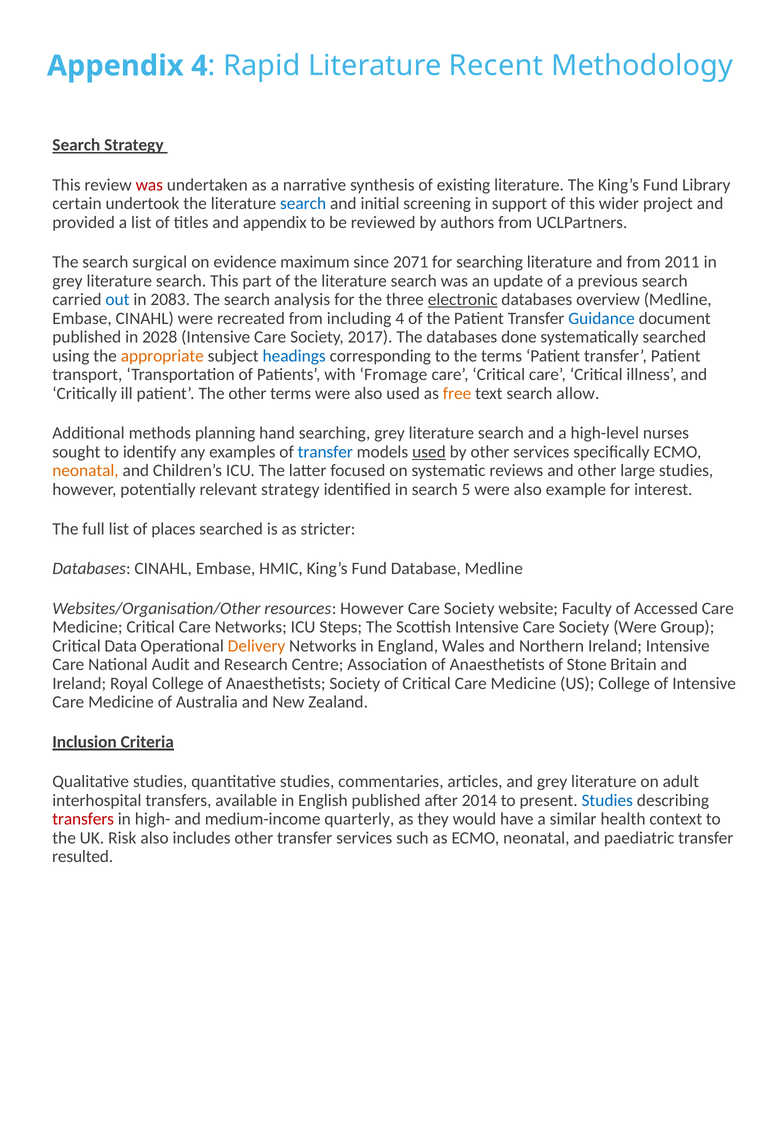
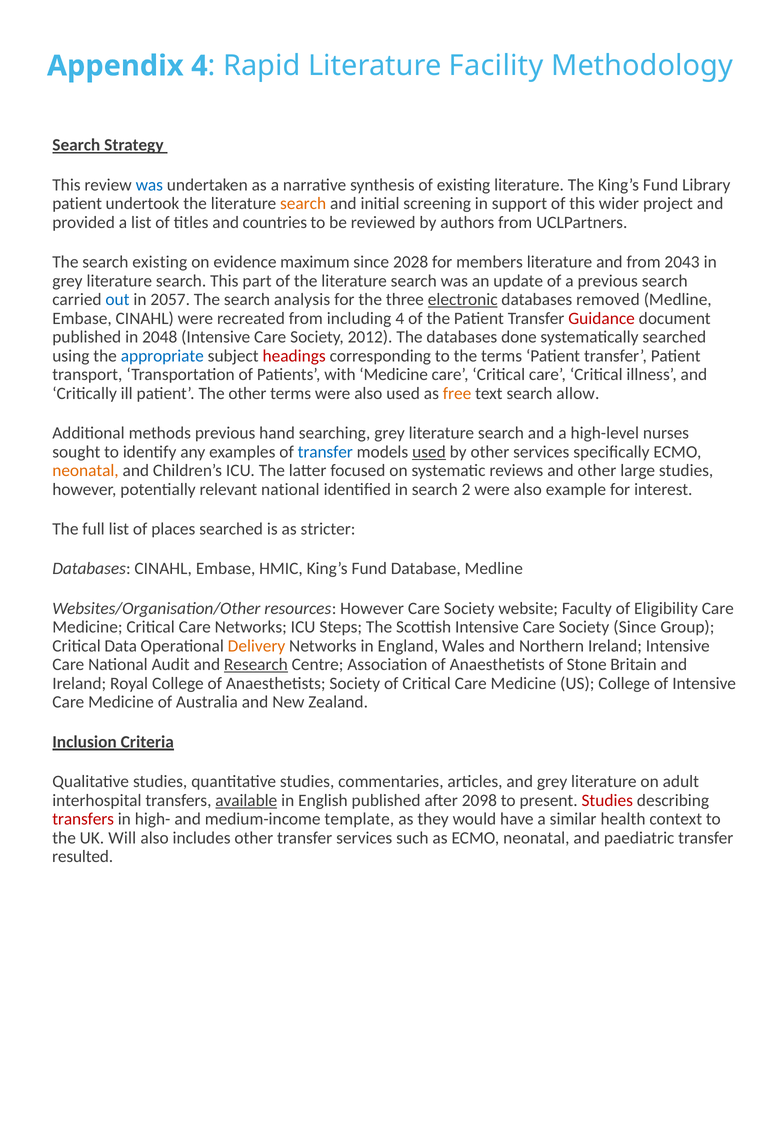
Recent: Recent -> Facility
was at (149, 185) colour: red -> blue
certain at (77, 204): certain -> patient
search at (303, 204) colour: blue -> orange
and appendix: appendix -> countries
search surgical: surgical -> existing
2071: 2071 -> 2028
for searching: searching -> members
2011: 2011 -> 2043
2083: 2083 -> 2057
overview: overview -> removed
Guidance colour: blue -> red
2028: 2028 -> 2048
2017: 2017 -> 2012
appropriate colour: orange -> blue
headings colour: blue -> red
with Fromage: Fromage -> Medicine
methods planning: planning -> previous
relevant strategy: strategy -> national
5: 5 -> 2
Accessed: Accessed -> Eligibility
Society Were: Were -> Since
Research underline: none -> present
available underline: none -> present
2014: 2014 -> 2098
Studies at (607, 800) colour: blue -> red
quarterly: quarterly -> template
Risk: Risk -> Will
